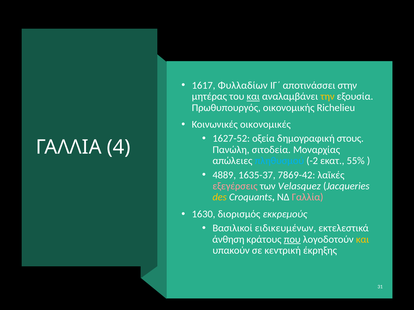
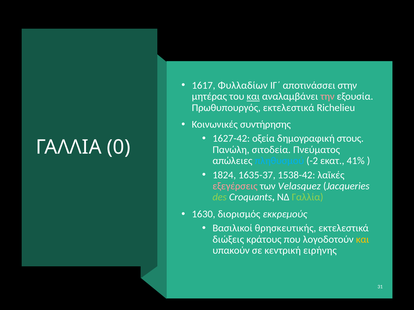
την colour: yellow -> pink
Πρωθυπουργός οικονομικής: οικονομικής -> εκτελεστικά
οικονομικές: οικονομικές -> συντήρησης
1627-52: 1627-52 -> 1627-42
4: 4 -> 0
Μοναρχίας: Μοναρχίας -> Πνεύματος
55%: 55% -> 41%
4889: 4889 -> 1824
7869-42: 7869-42 -> 1538-42
des colour: yellow -> light green
Γαλλία colour: pink -> light green
ειδικευμένων: ειδικευμένων -> θρησκευτικής
άνθηση: άνθηση -> διώξεις
που underline: present -> none
έκρηξης: έκρηξης -> ειρήνης
